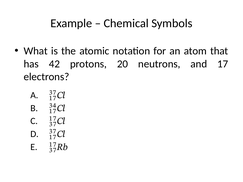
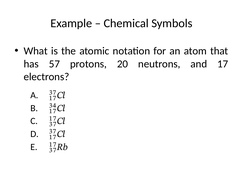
42: 42 -> 57
